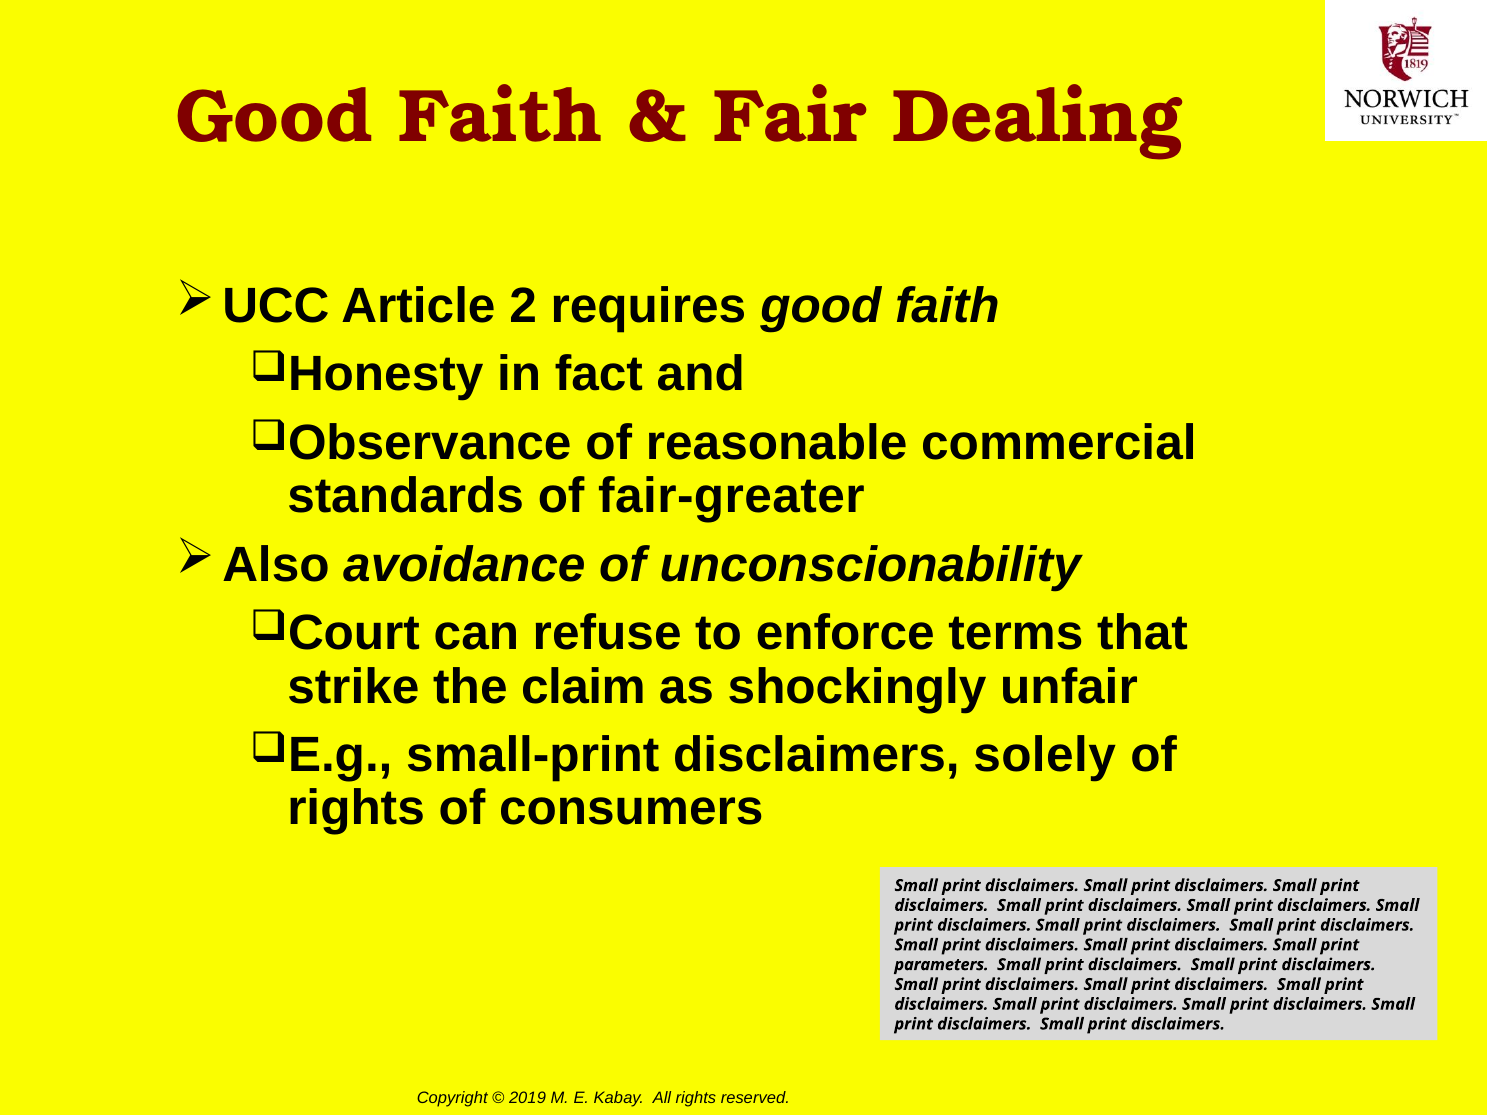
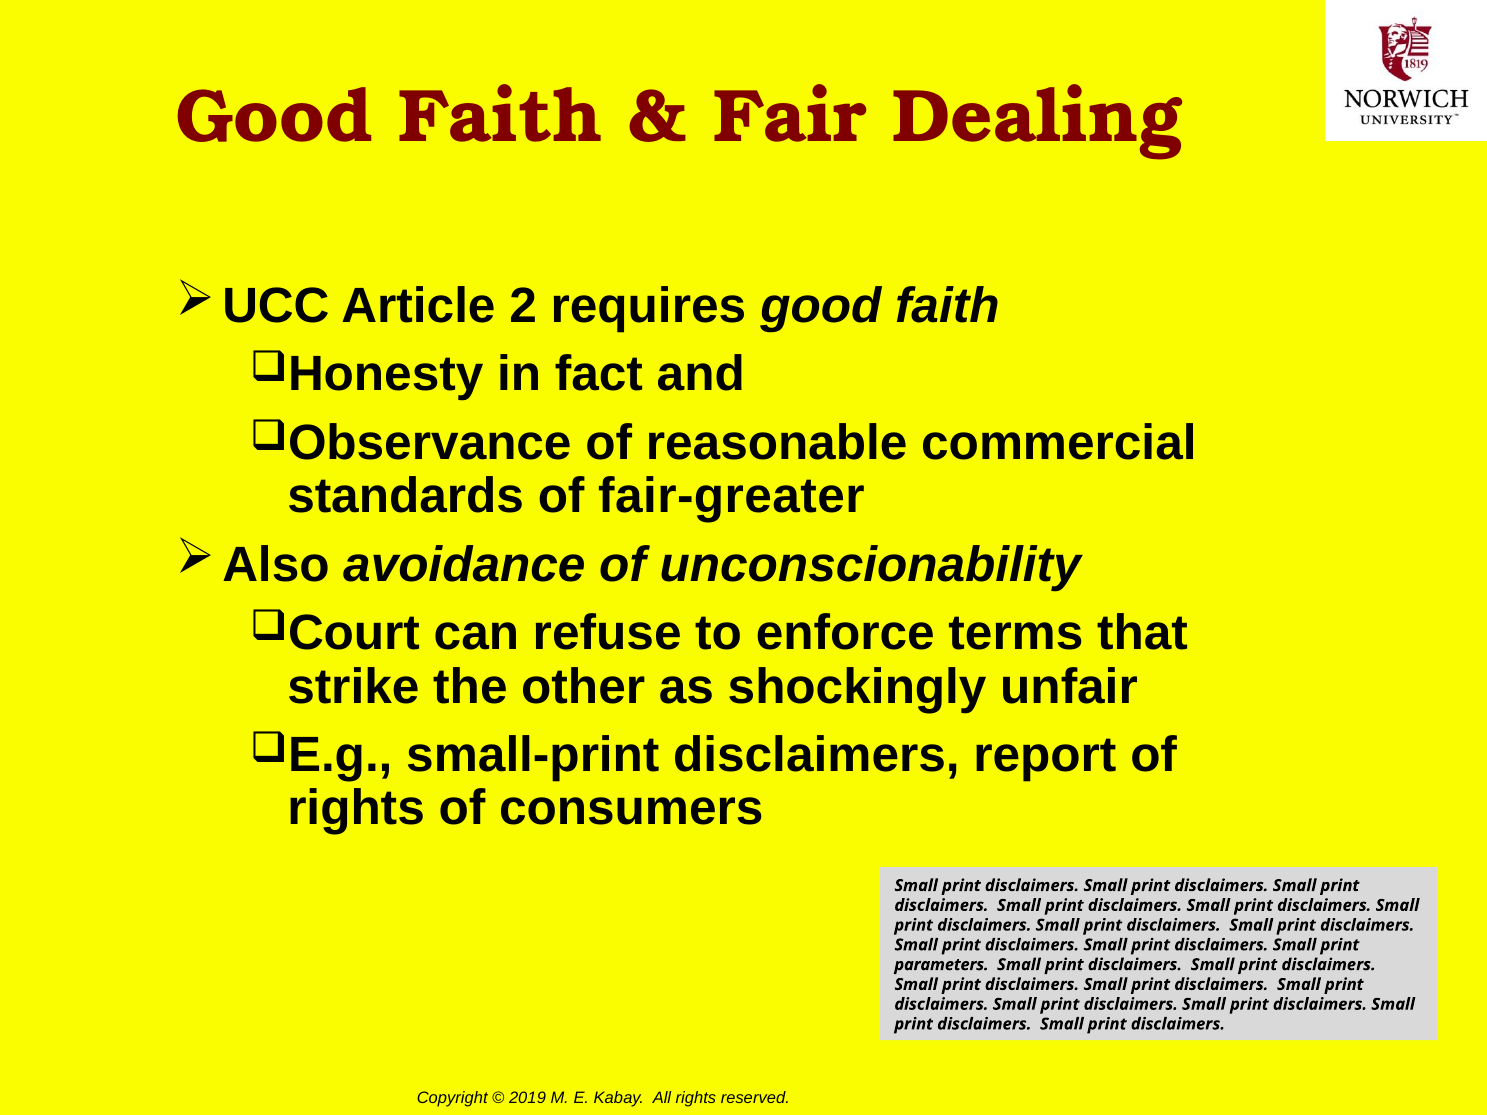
claim: claim -> other
solely: solely -> report
